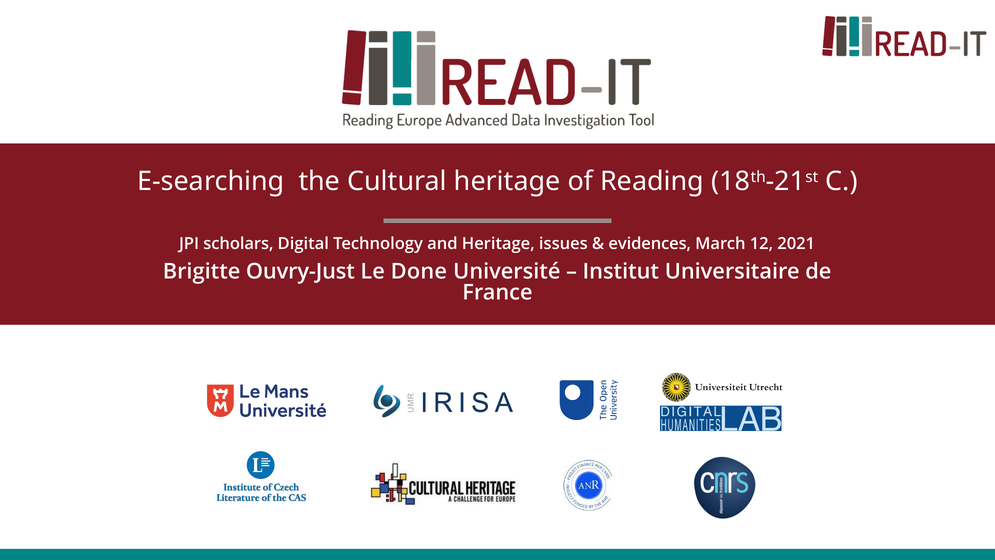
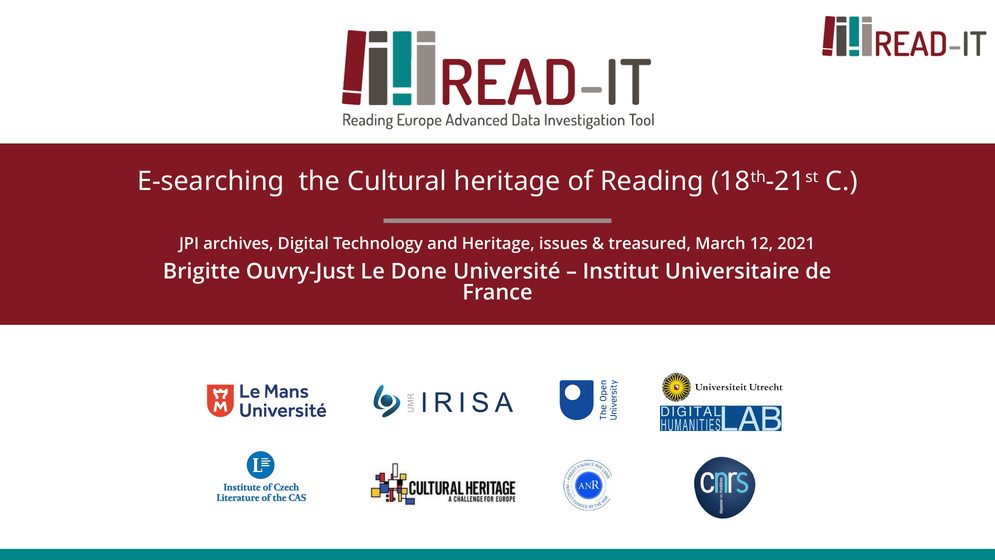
scholars: scholars -> archives
evidences: evidences -> treasured
